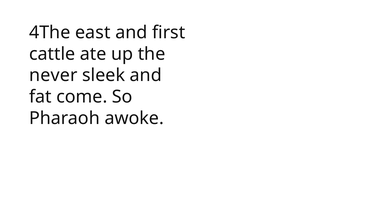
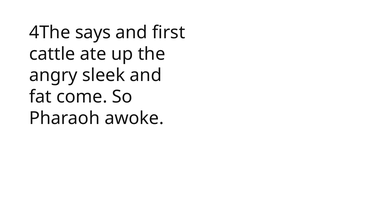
east: east -> says
never: never -> angry
